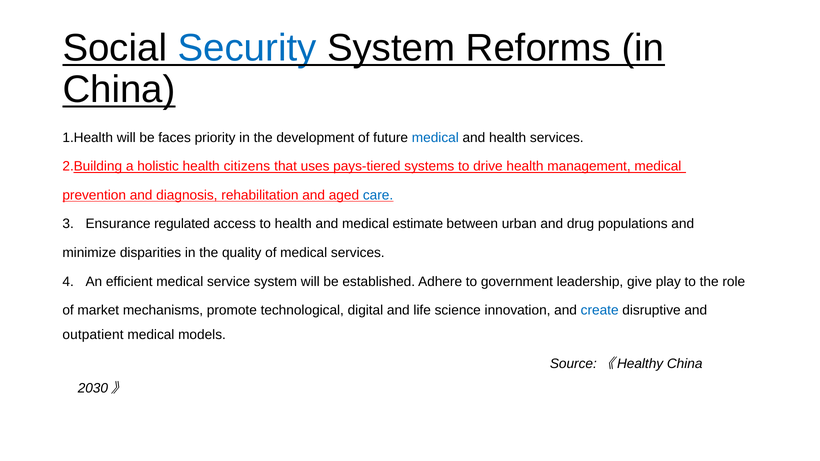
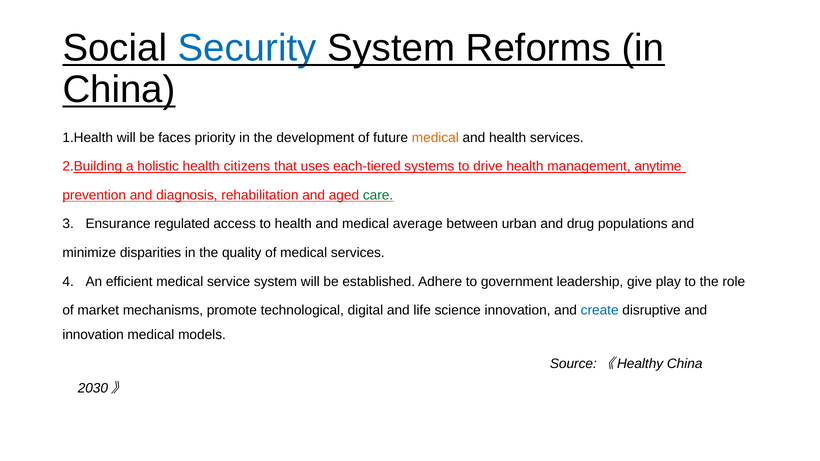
medical at (435, 138) colour: blue -> orange
pays-tiered: pays-tiered -> each-tiered
management medical: medical -> anytime
care colour: blue -> green
estimate: estimate -> average
outpatient at (93, 335): outpatient -> innovation
